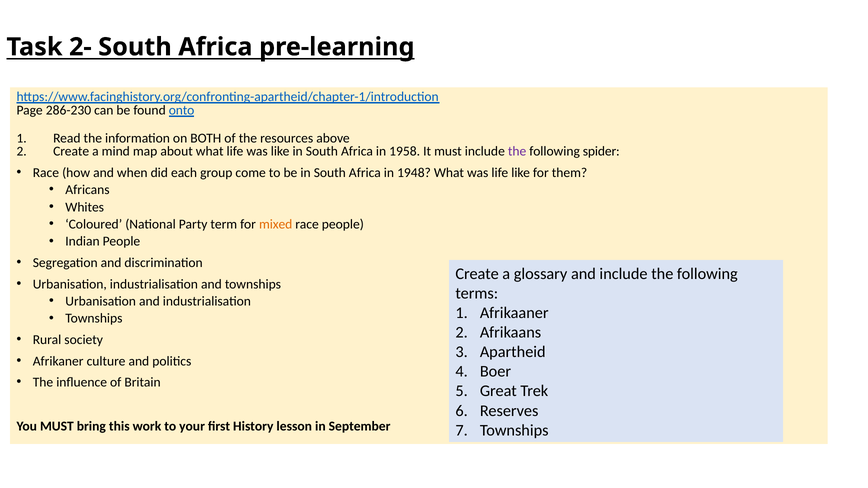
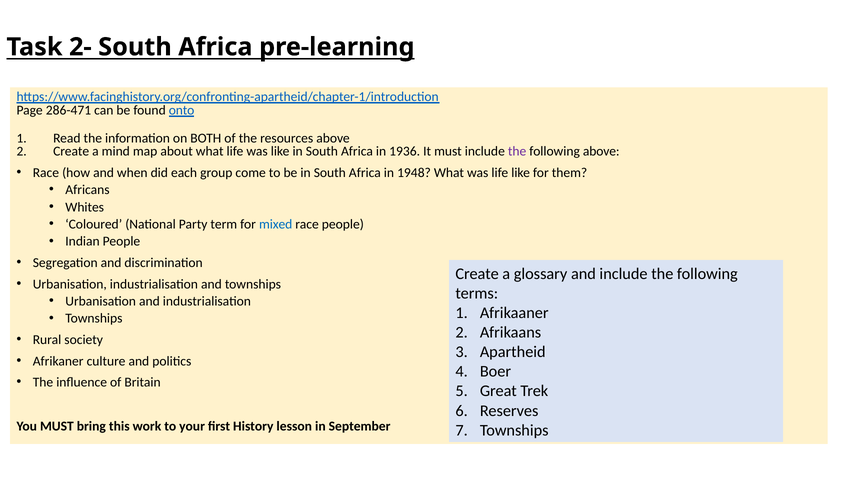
286-230: 286-230 -> 286-471
1958: 1958 -> 1936
following spider: spider -> above
mixed colour: orange -> blue
